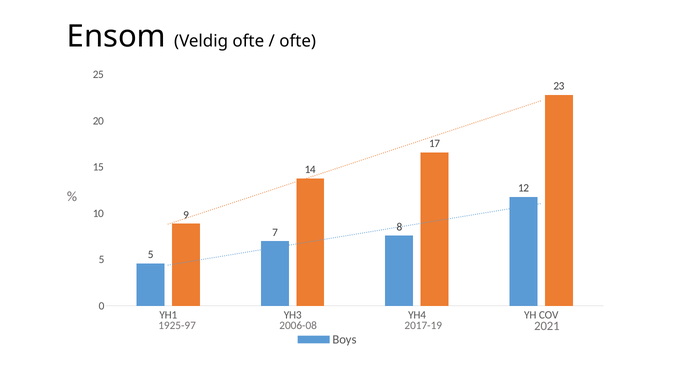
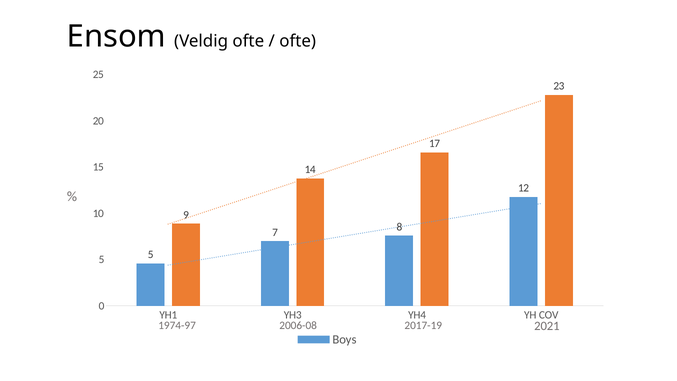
1925-97: 1925-97 -> 1974-97
